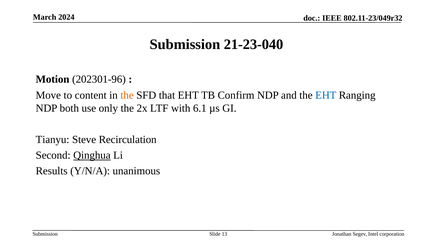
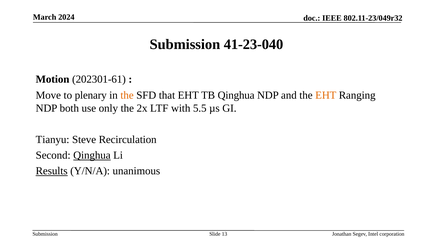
21-23-040: 21-23-040 -> 41-23-040
202301-96: 202301-96 -> 202301-61
content: content -> plenary
TB Confirm: Confirm -> Qinghua
EHT at (326, 95) colour: blue -> orange
6.1: 6.1 -> 5.5
Results underline: none -> present
